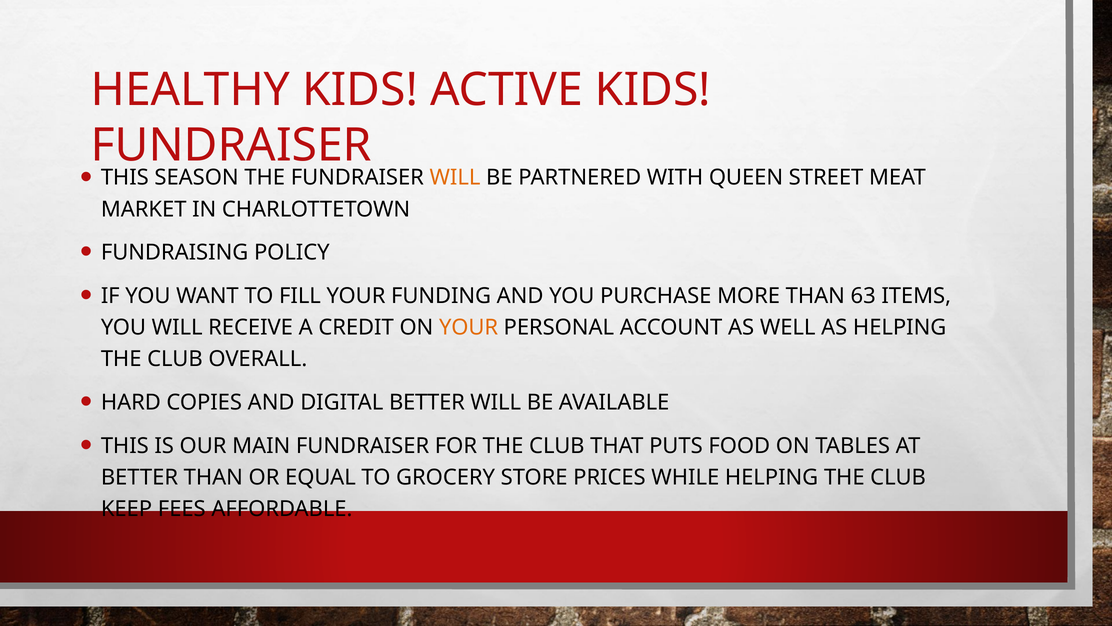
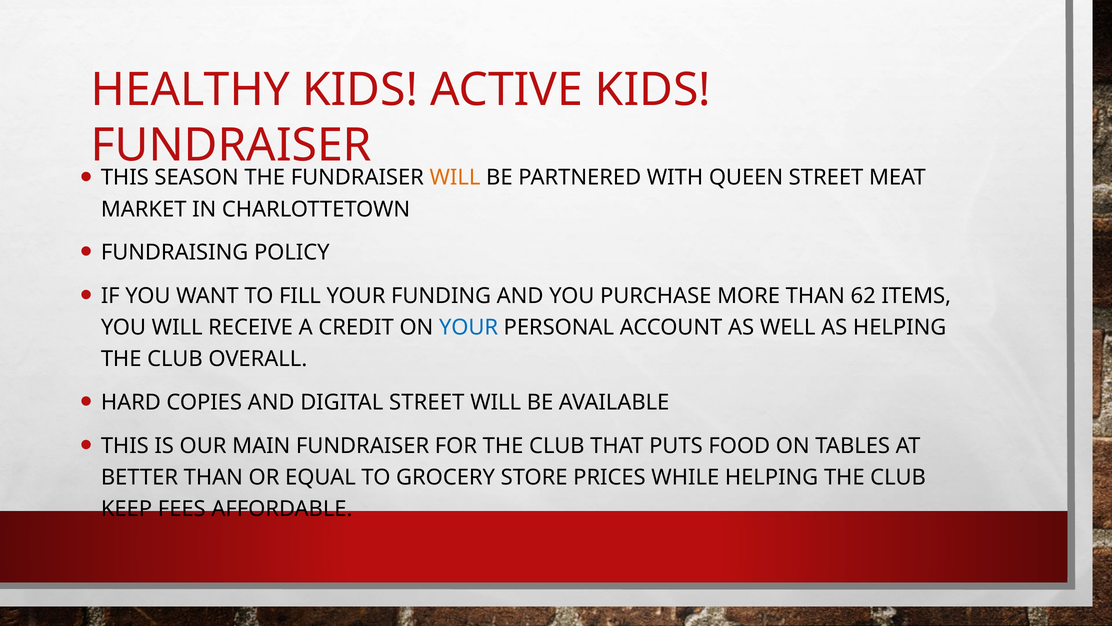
63: 63 -> 62
YOUR at (469, 327) colour: orange -> blue
DIGITAL BETTER: BETTER -> STREET
